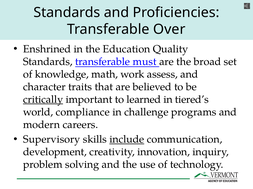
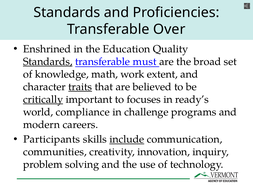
Standards at (48, 62) underline: none -> present
assess: assess -> extent
traits underline: none -> present
learned: learned -> focuses
tiered’s: tiered’s -> ready’s
Supervisory: Supervisory -> Participants
development: development -> communities
